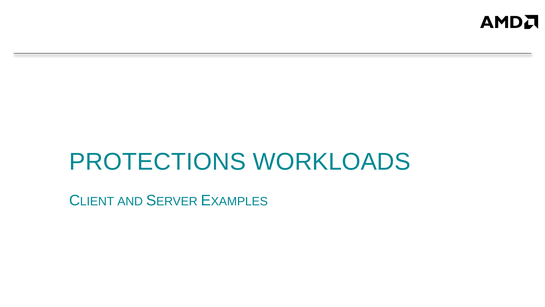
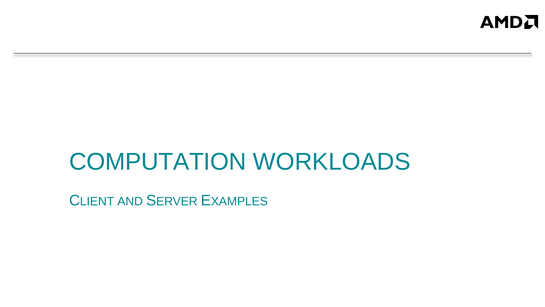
PROTECTIONS: PROTECTIONS -> COMPUTATION
